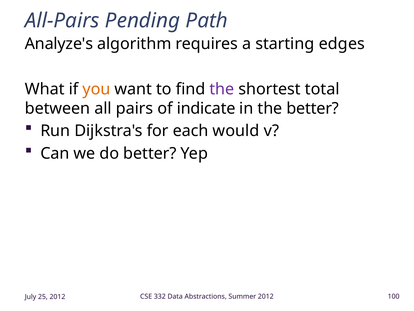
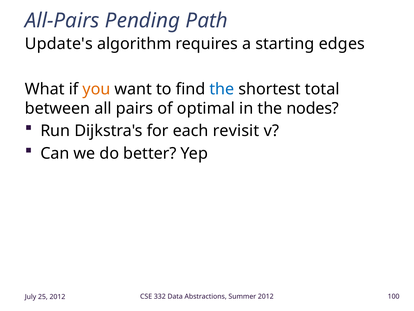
Analyze's: Analyze's -> Update's
the at (222, 89) colour: purple -> blue
indicate: indicate -> optimal
the better: better -> nodes
would: would -> revisit
